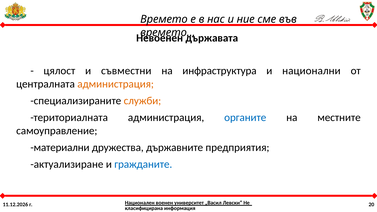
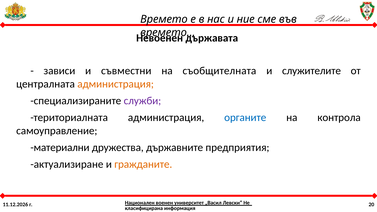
цялост: цялост -> зависи
инфраструктура: инфраструктура -> съобщителната
национални: национални -> служителите
служби colour: orange -> purple
местните: местните -> контрола
гражданите colour: blue -> orange
